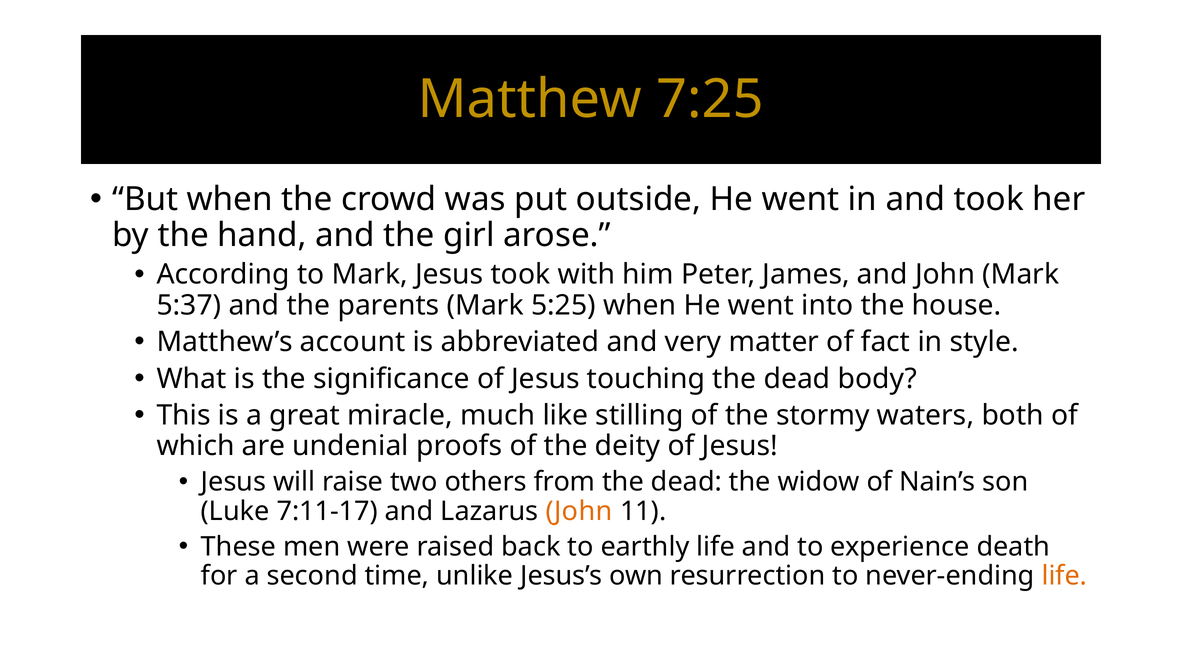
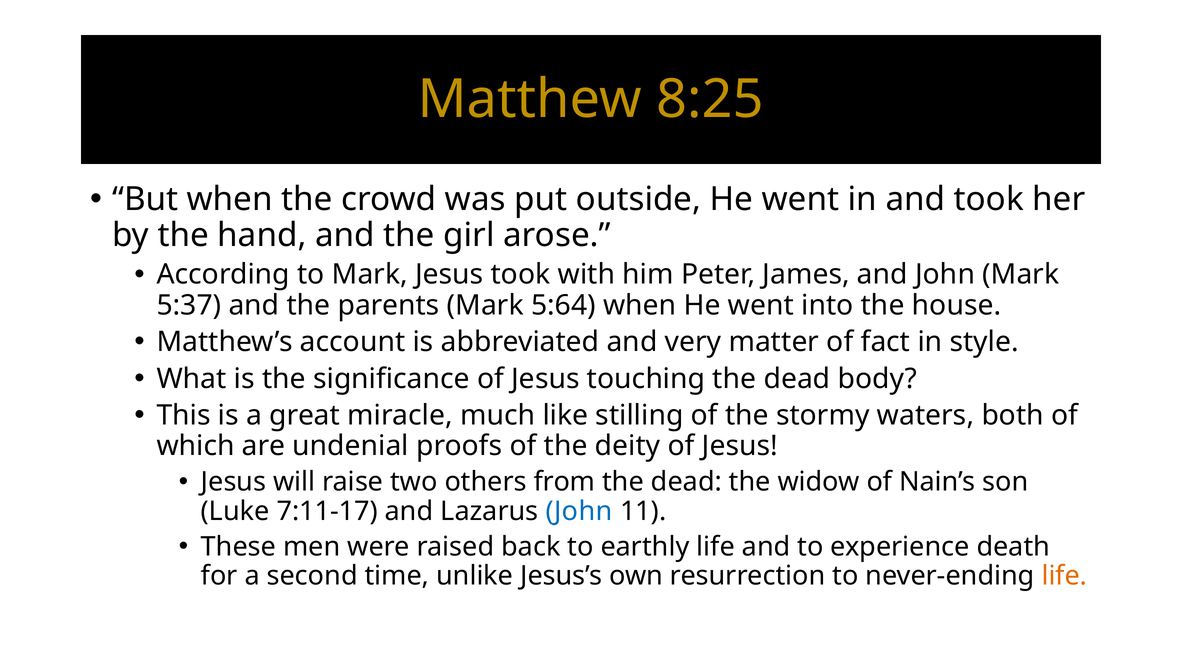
7:25: 7:25 -> 8:25
5:25: 5:25 -> 5:64
John at (579, 511) colour: orange -> blue
